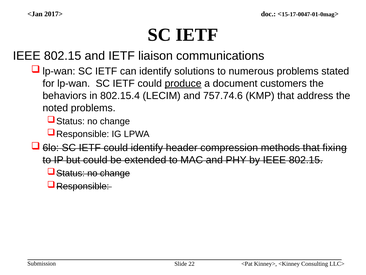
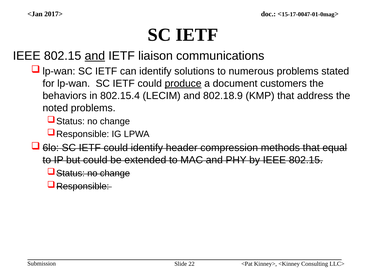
and at (95, 56) underline: none -> present
757.74.6: 757.74.6 -> 802.18.9
fixing: fixing -> equal
